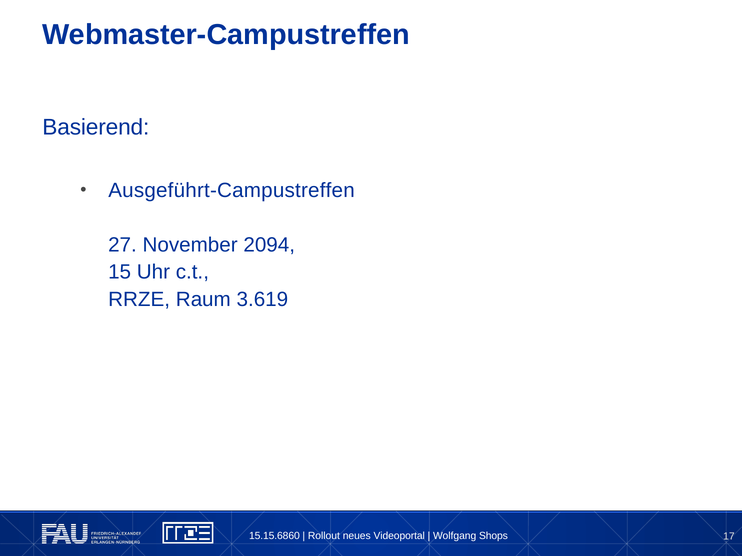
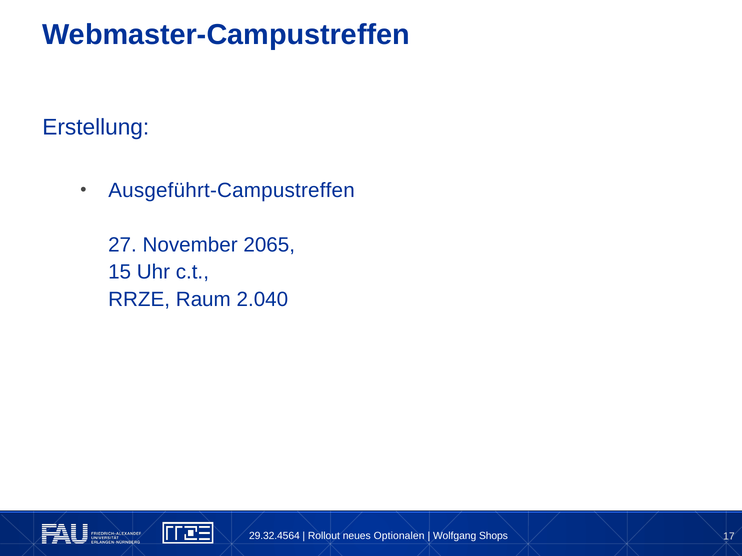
Basierend: Basierend -> Erstellung
2094: 2094 -> 2065
3.619: 3.619 -> 2.040
15.15.6860: 15.15.6860 -> 29.32.4564
Videoportal: Videoportal -> Optionalen
